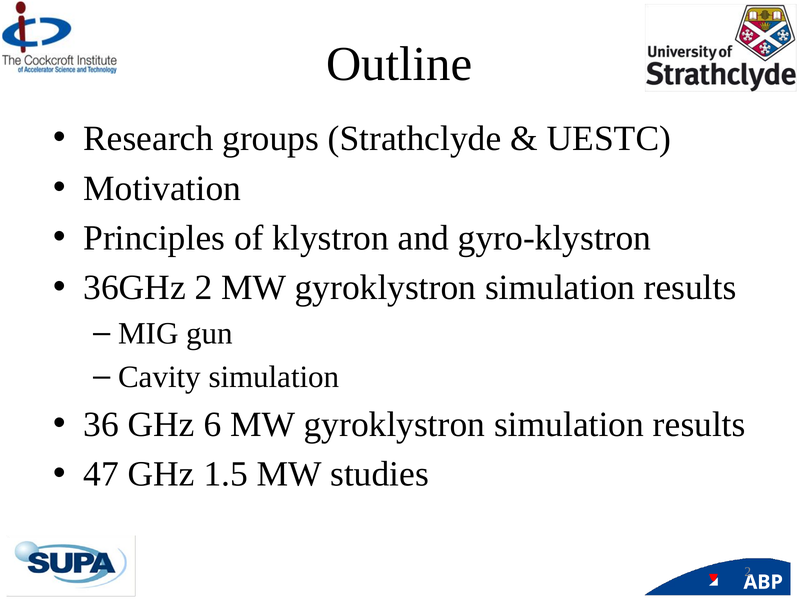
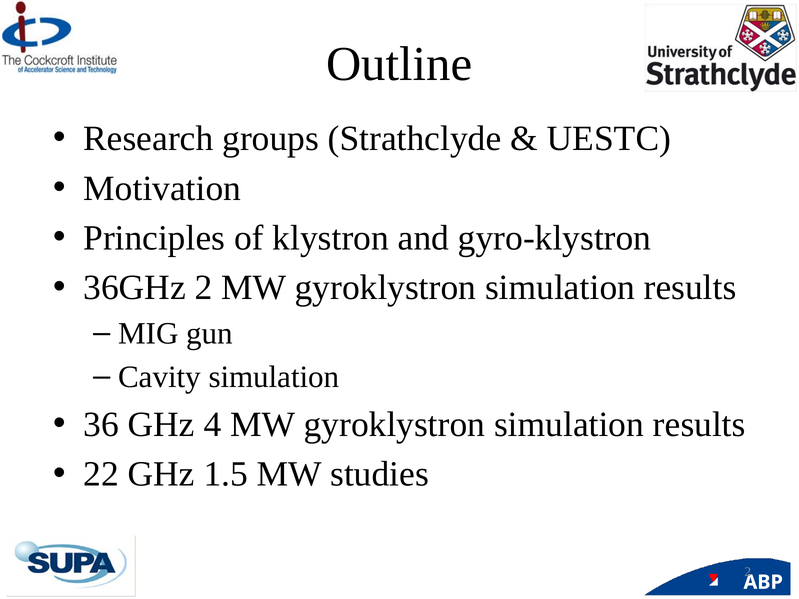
6: 6 -> 4
47: 47 -> 22
